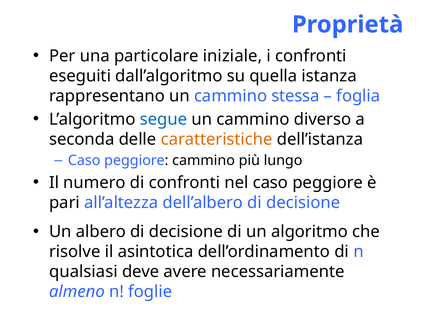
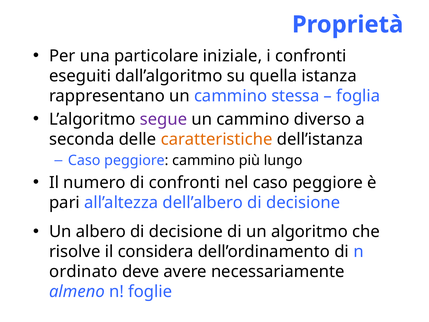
segue colour: blue -> purple
asintotica: asintotica -> considera
qualsiasi: qualsiasi -> ordinato
